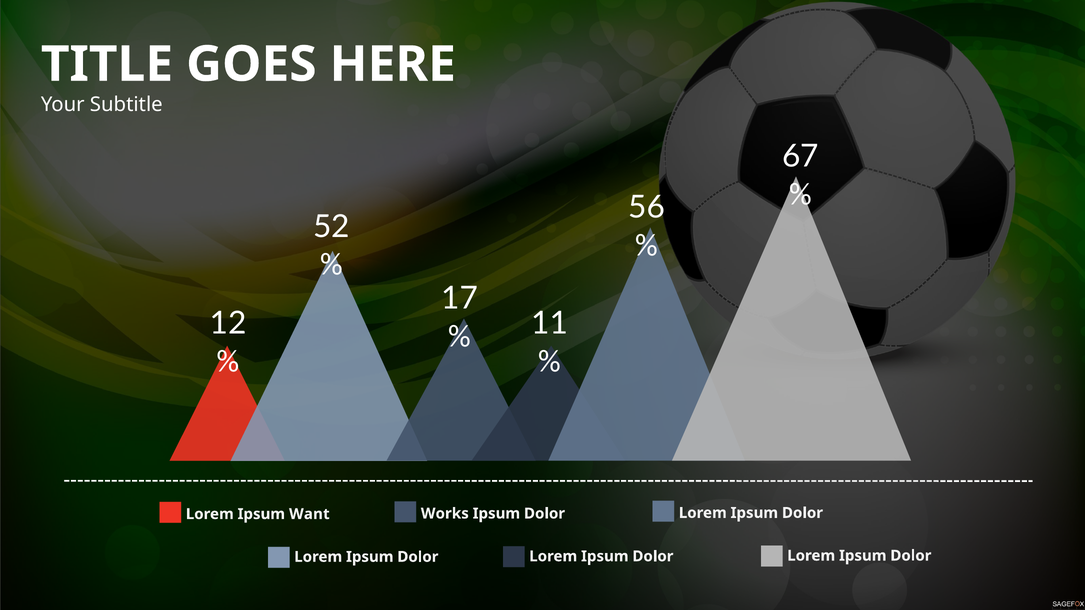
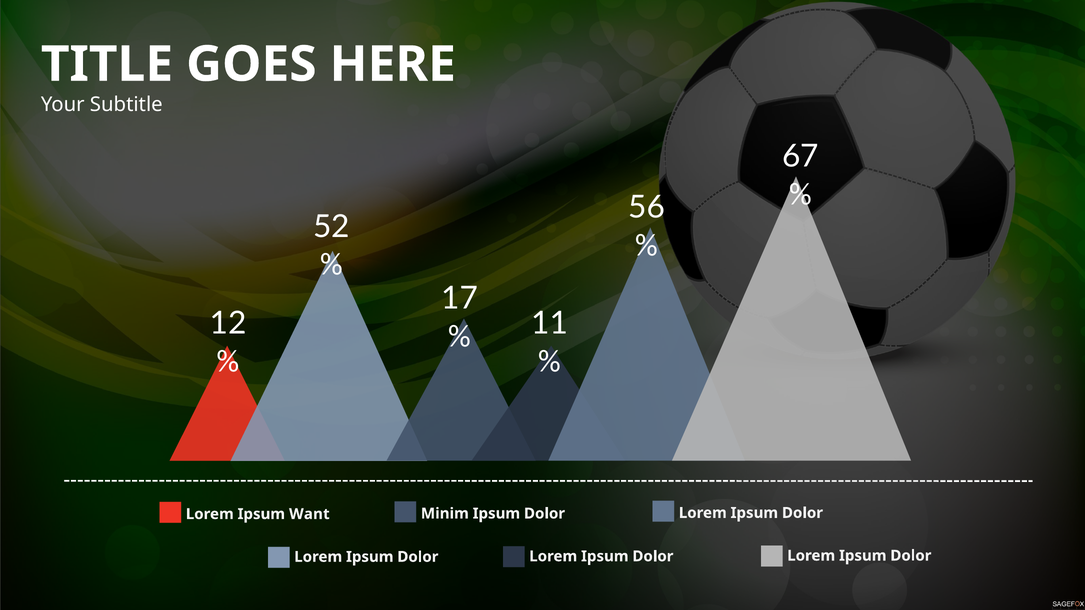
Works: Works -> Minim
